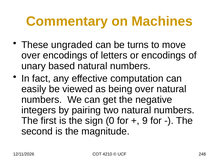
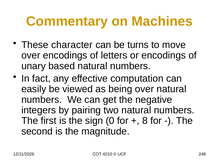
ungraded: ungraded -> character
9: 9 -> 8
